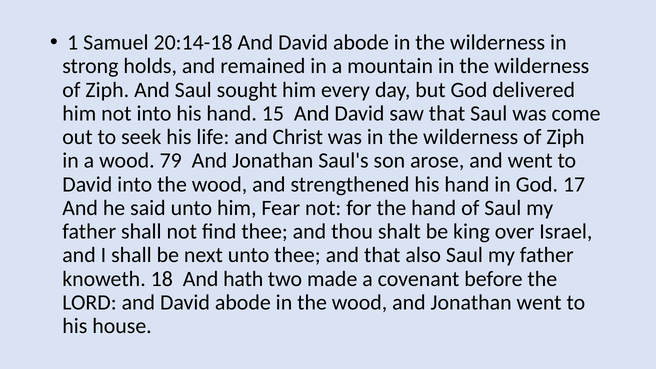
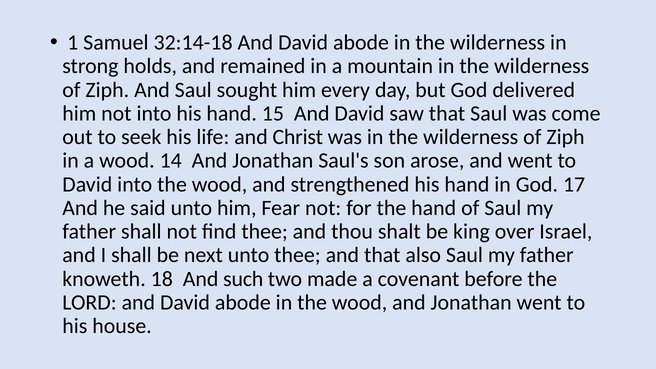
20:14-18: 20:14-18 -> 32:14-18
79: 79 -> 14
hath: hath -> such
